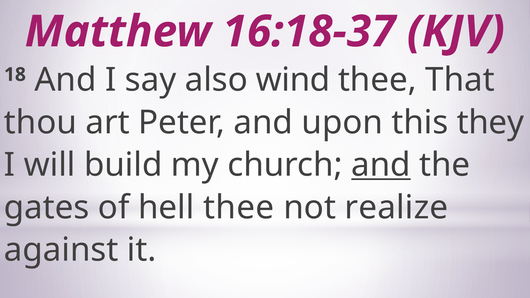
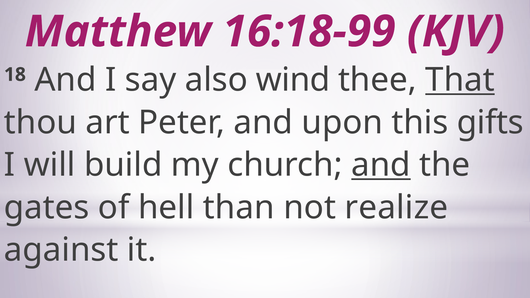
16:18-37: 16:18-37 -> 16:18-99
That underline: none -> present
they: they -> gifts
hell thee: thee -> than
